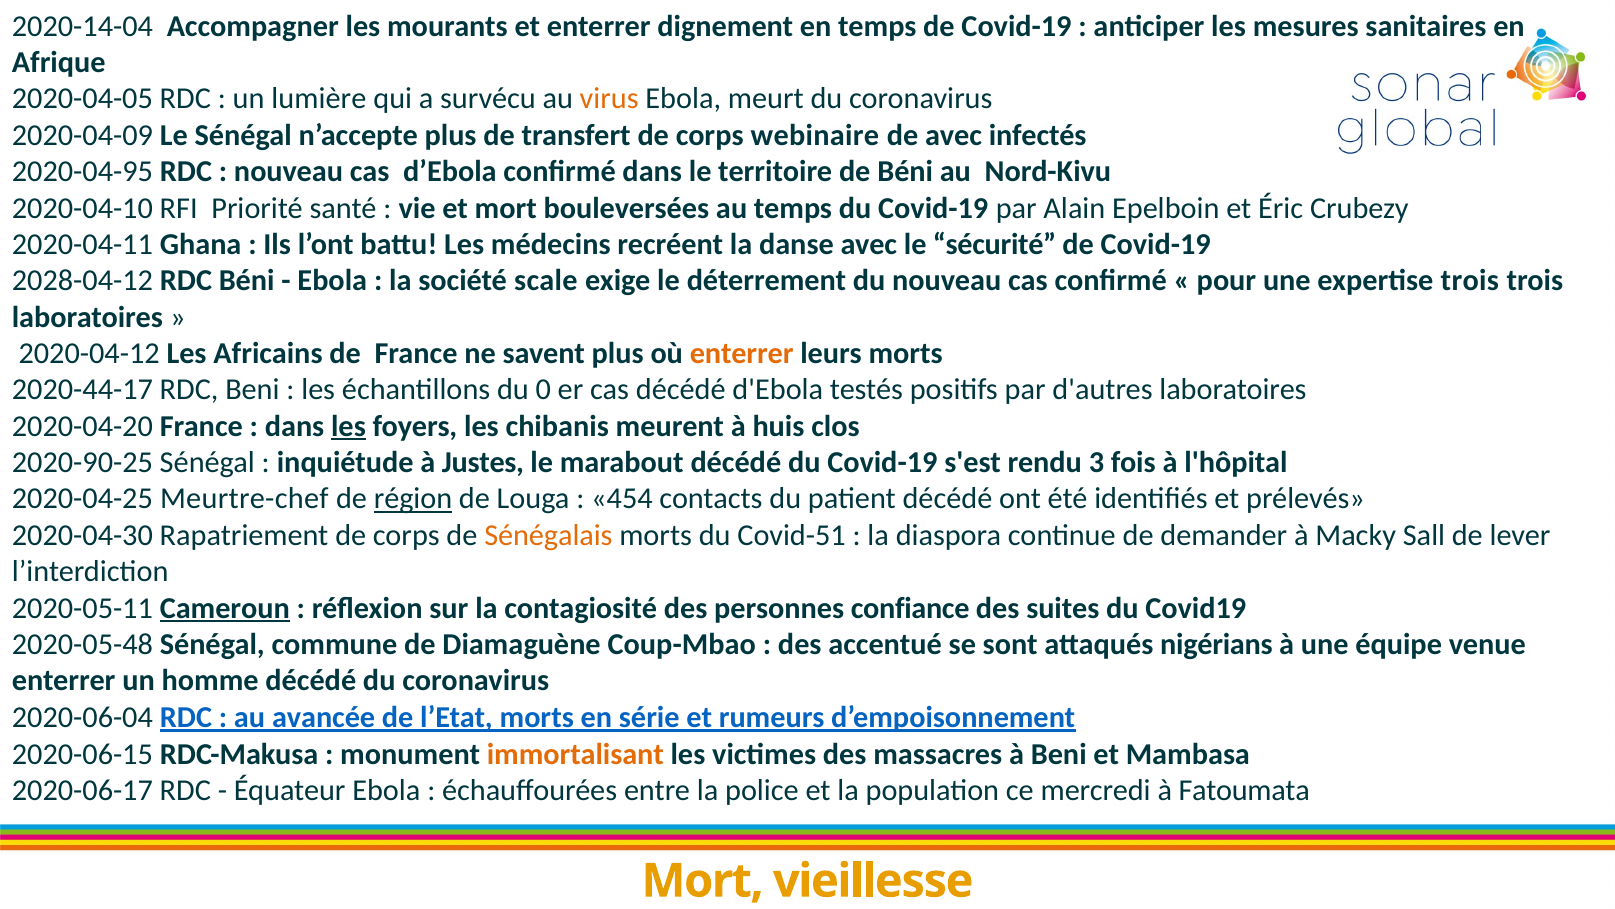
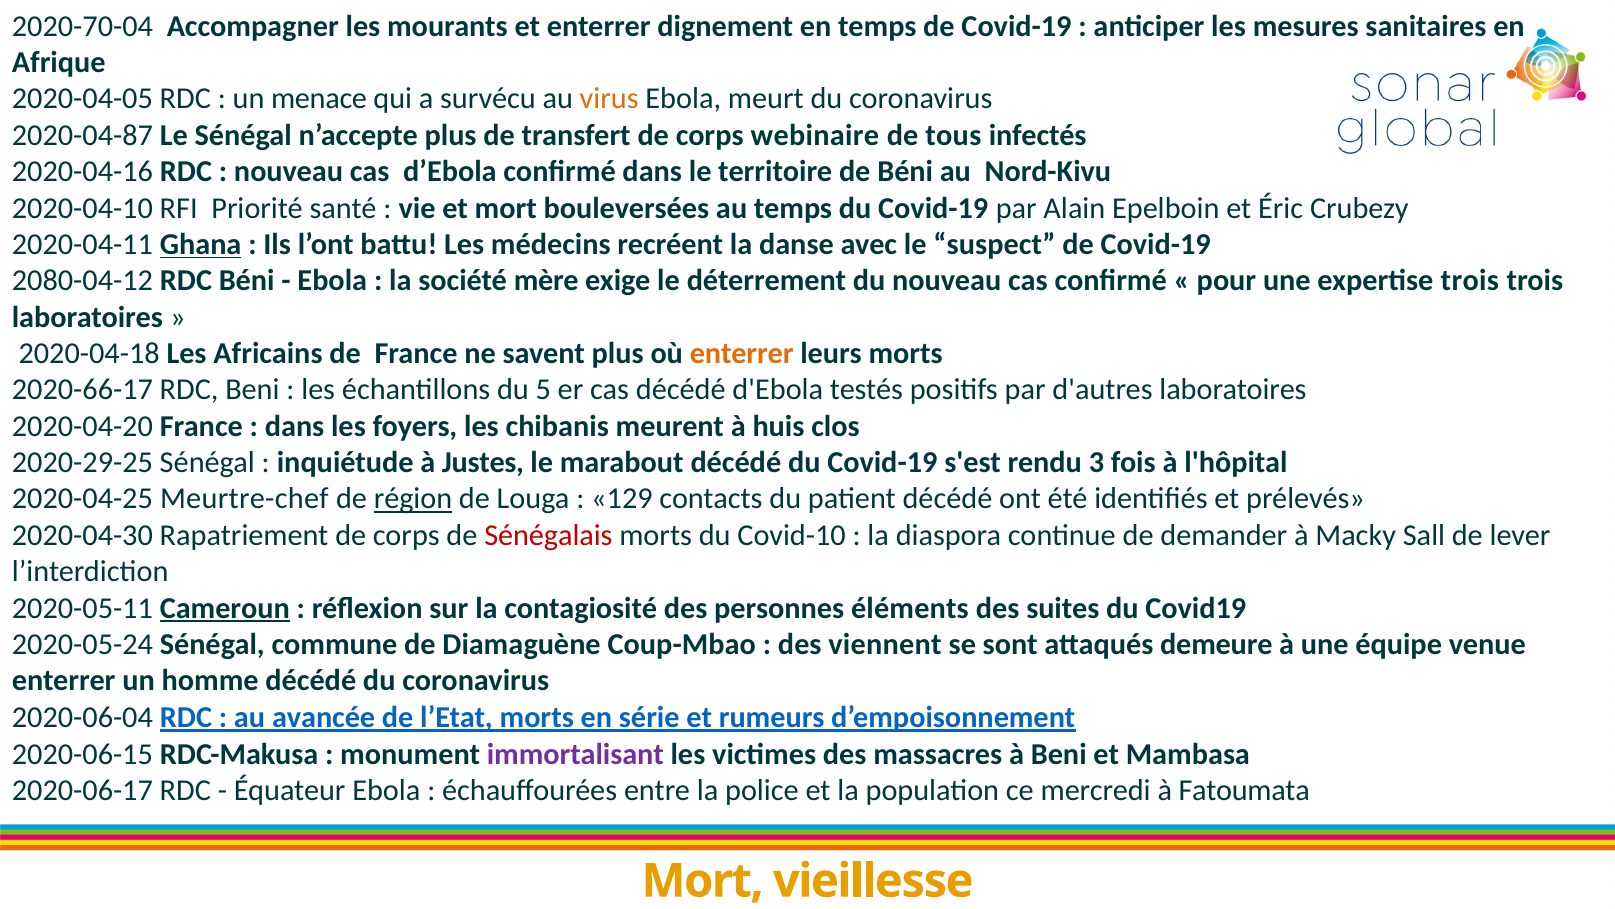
2020-14-04: 2020-14-04 -> 2020-70-04
lumière: lumière -> menace
2020-04-09: 2020-04-09 -> 2020-04-87
de avec: avec -> tous
2020-04-95: 2020-04-95 -> 2020-04-16
Ghana underline: none -> present
sécurité: sécurité -> suspect
2028-04-12: 2028-04-12 -> 2080-04-12
scale: scale -> mère
2020-04-12: 2020-04-12 -> 2020-04-18
2020-44-17: 2020-44-17 -> 2020-66-17
0: 0 -> 5
les at (348, 426) underline: present -> none
2020-90-25: 2020-90-25 -> 2020-29-25
454: 454 -> 129
Sénégalais colour: orange -> red
Covid-51: Covid-51 -> Covid-10
confiance: confiance -> éléments
2020-05-48: 2020-05-48 -> 2020-05-24
accentué: accentué -> viennent
nigérians: nigérians -> demeure
immortalisant colour: orange -> purple
